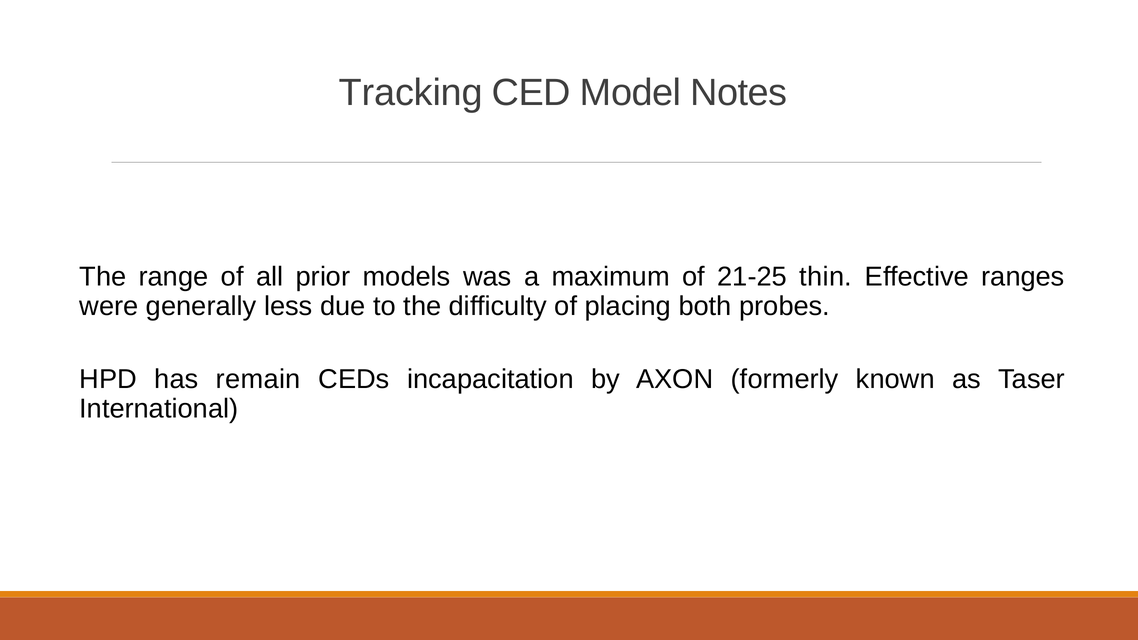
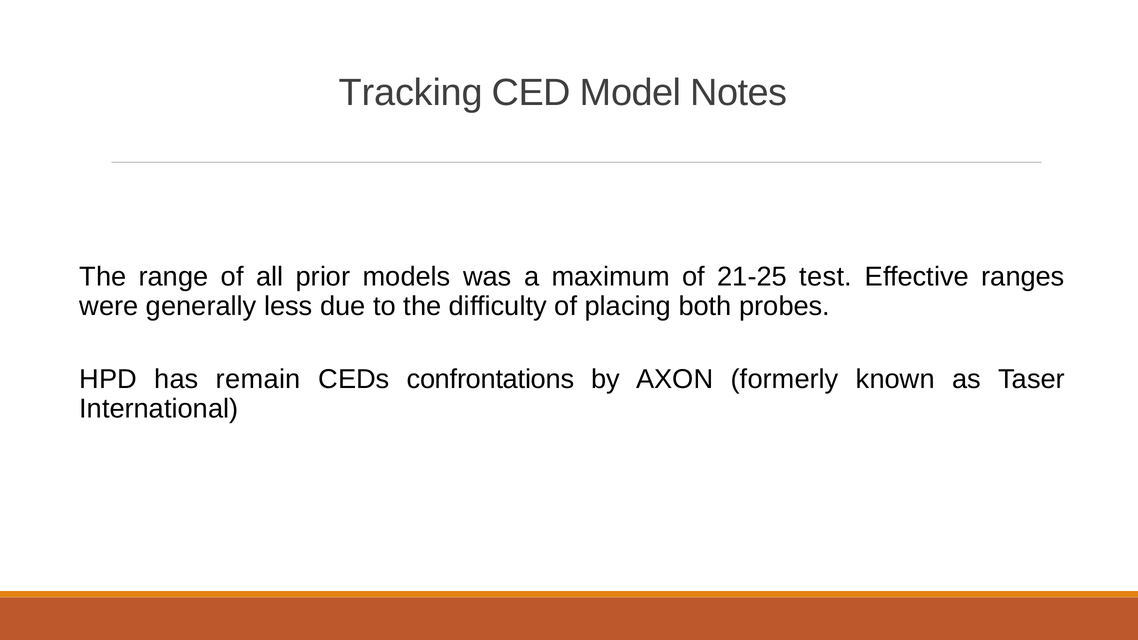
thin: thin -> test
incapacitation: incapacitation -> confrontations
